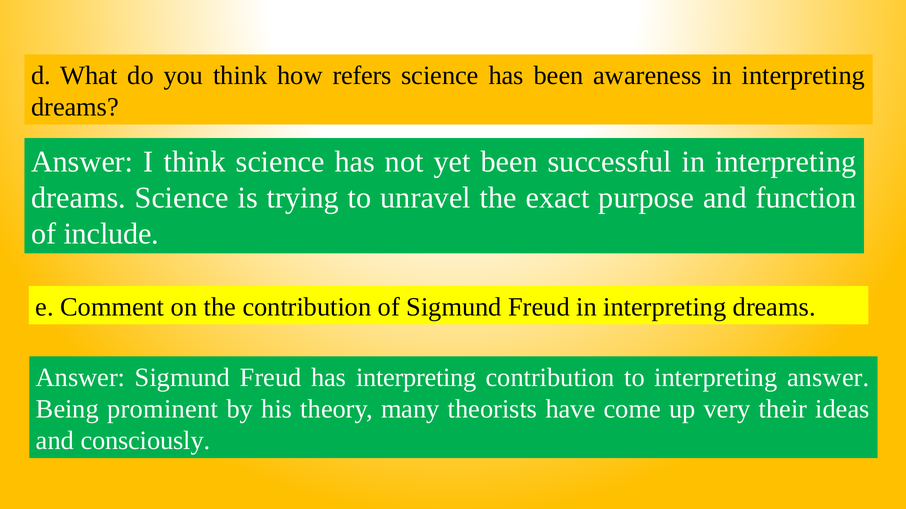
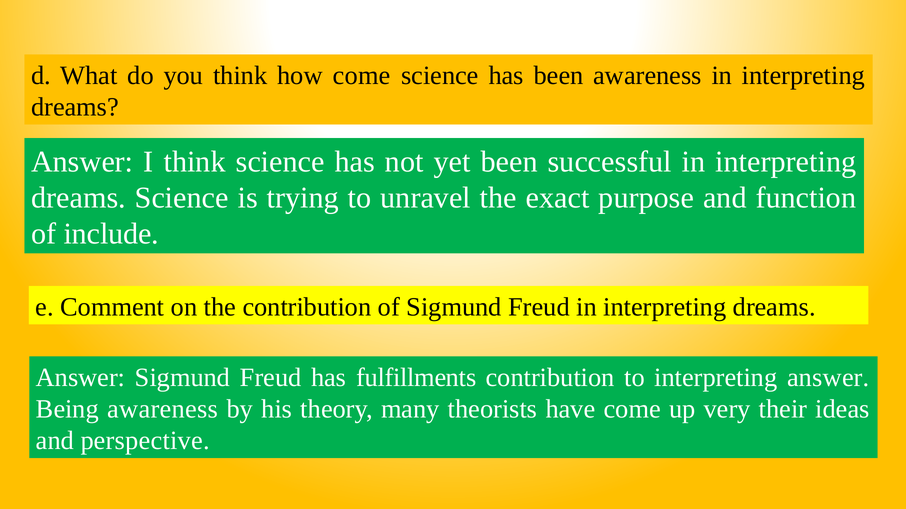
how refers: refers -> come
has interpreting: interpreting -> fulfillments
Being prominent: prominent -> awareness
consciously: consciously -> perspective
